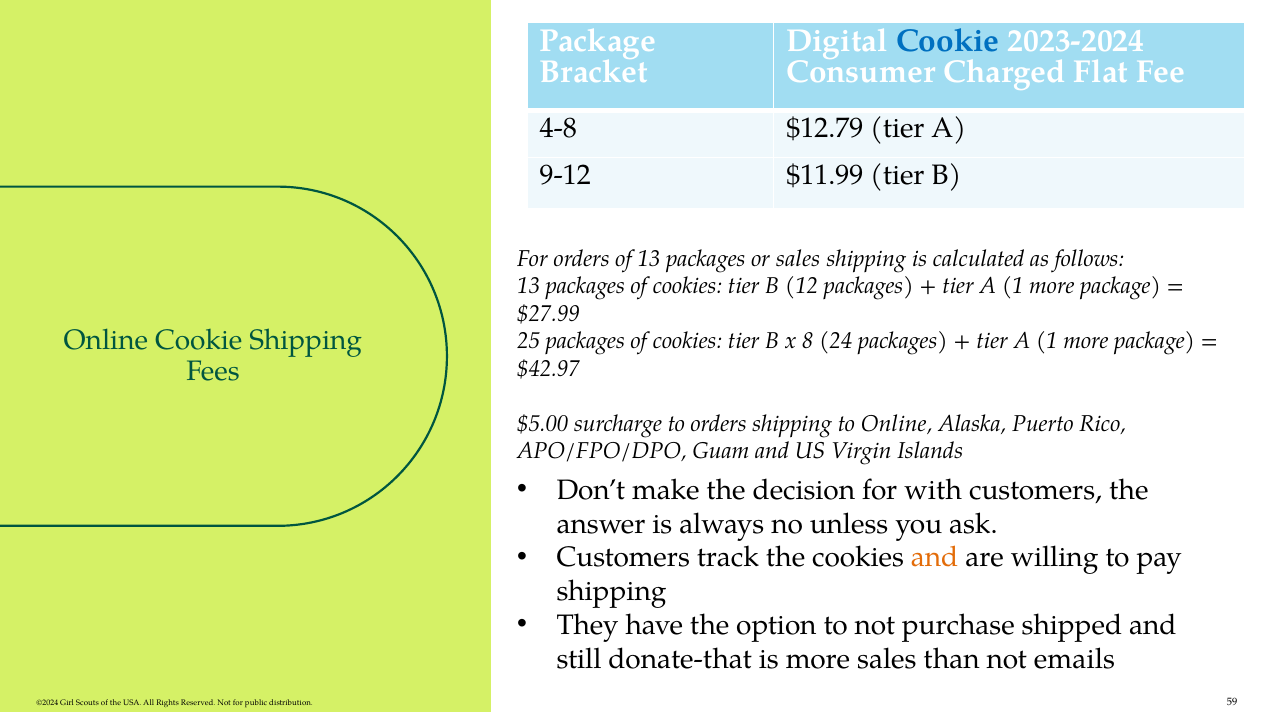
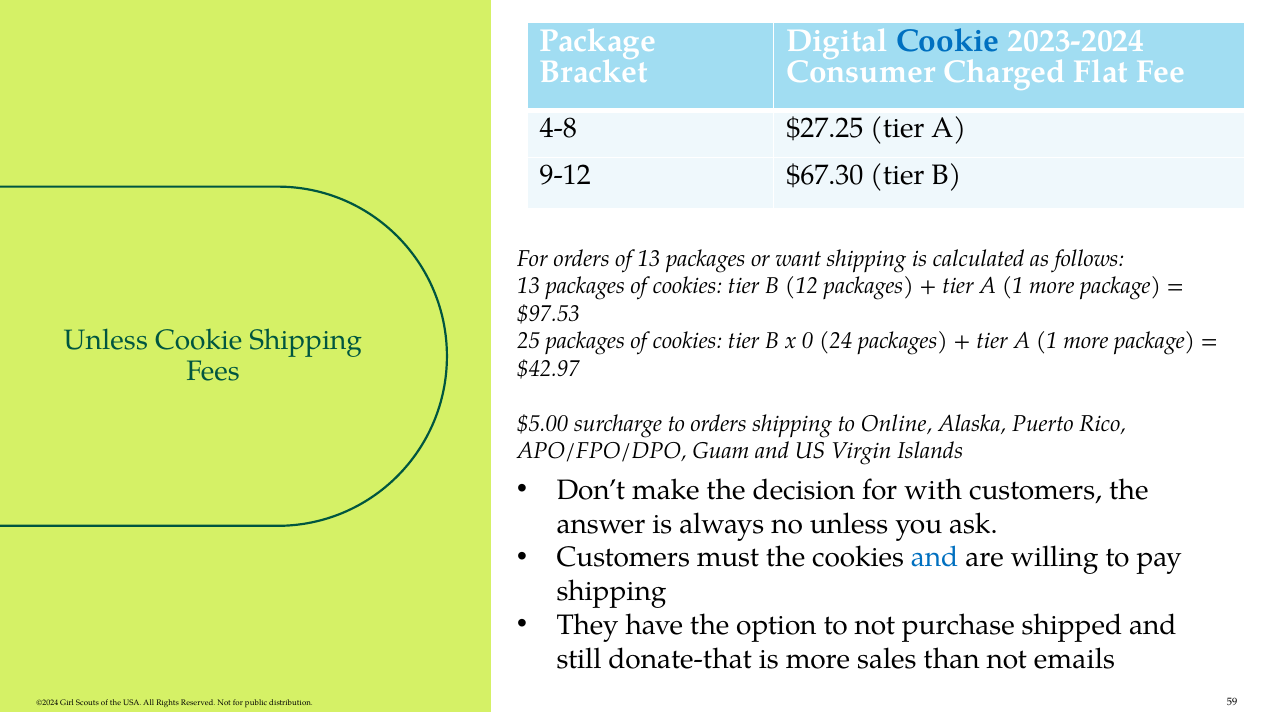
$12.79: $12.79 -> $27.25
$11.99: $11.99 -> $67.30
or sales: sales -> want
$27.99: $27.99 -> $97.53
Online at (106, 340): Online -> Unless
8: 8 -> 0
track: track -> must
and at (935, 557) colour: orange -> blue
